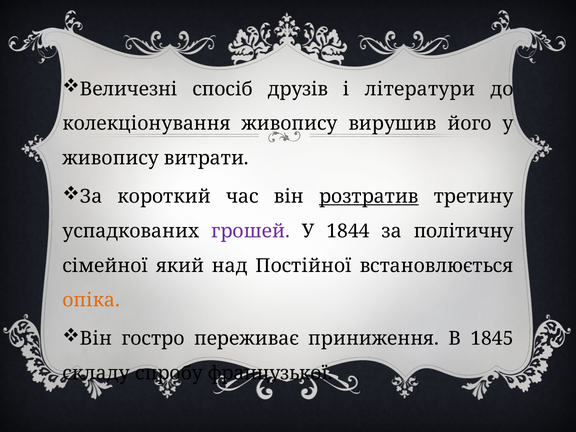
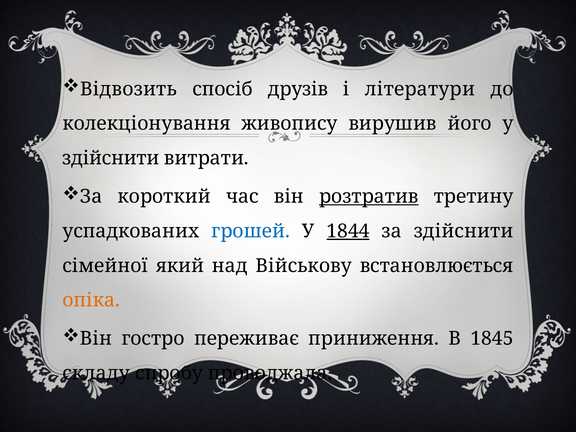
Величезні: Величезні -> Відвозить
живопису at (111, 158): живопису -> здійснити
грошей colour: purple -> blue
1844 underline: none -> present
за політичну: політичну -> здійснити
Постійної: Постійної -> Військову
французької: французької -> проводжала
